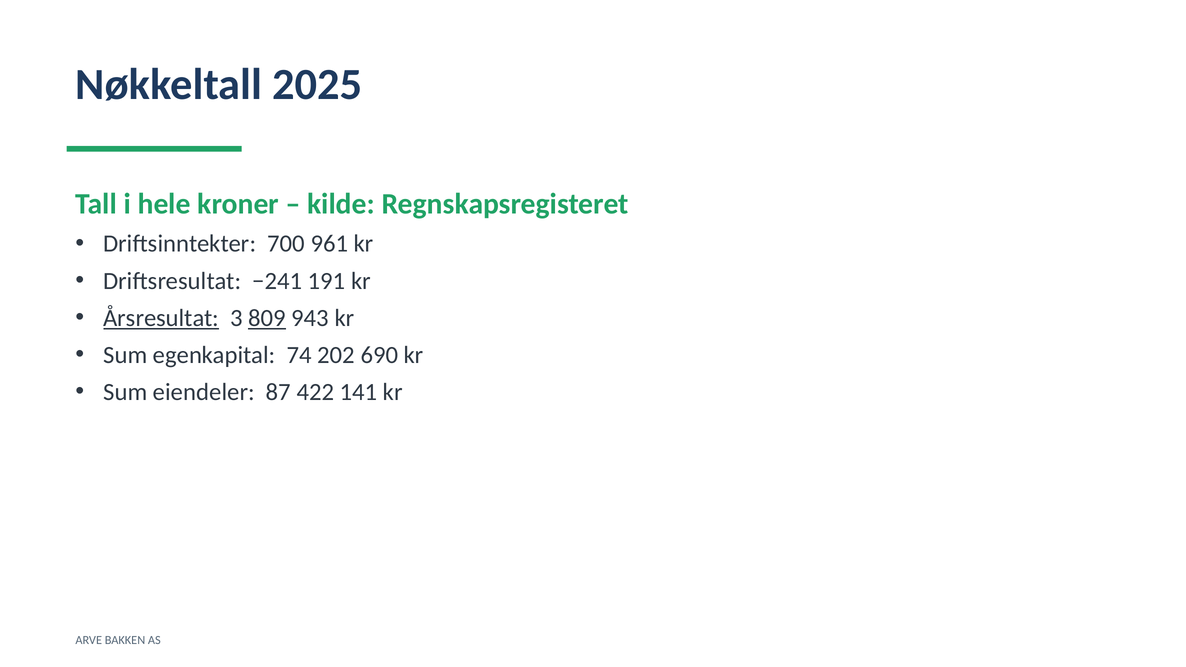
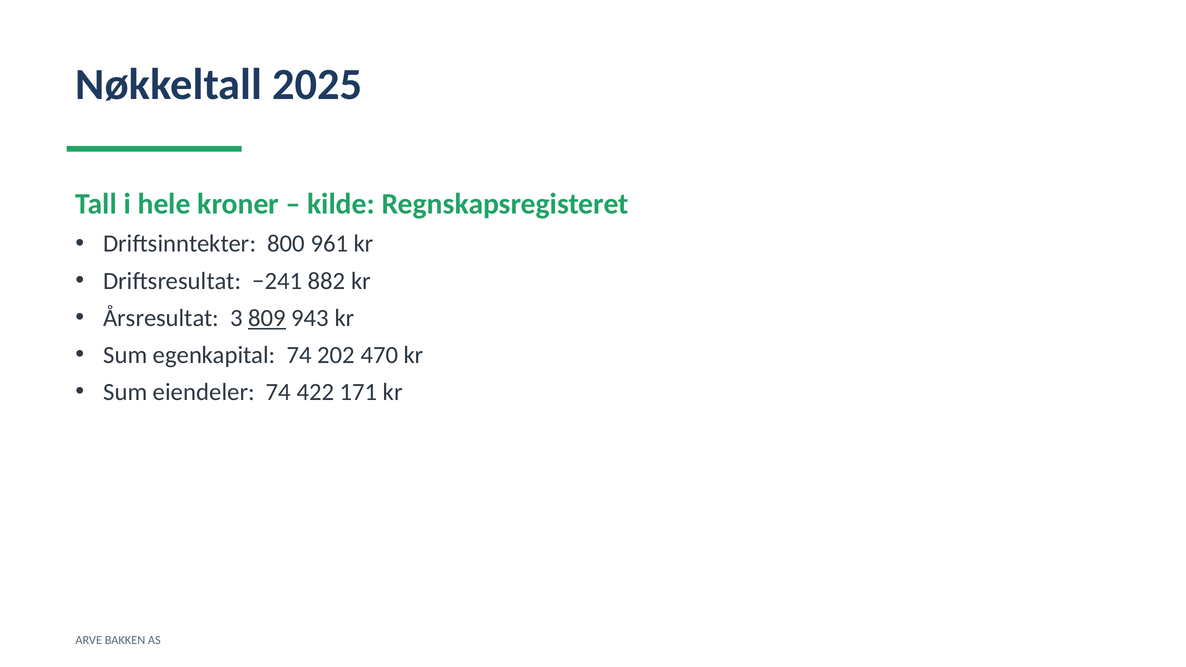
700: 700 -> 800
191: 191 -> 882
Årsresultat underline: present -> none
690: 690 -> 470
eiendeler 87: 87 -> 74
141: 141 -> 171
